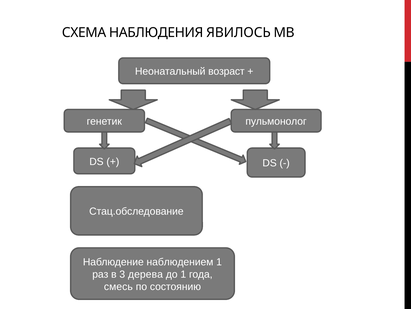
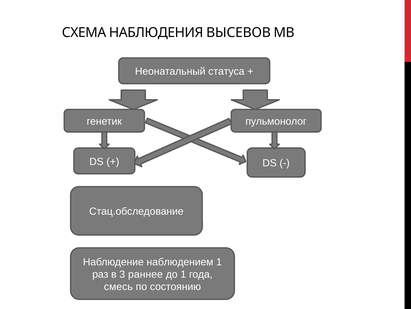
ЯВИЛОСЬ: ЯВИЛОСЬ -> ВЫСЕВОВ
возраст: возраст -> статуса
дерева: дерева -> раннее
